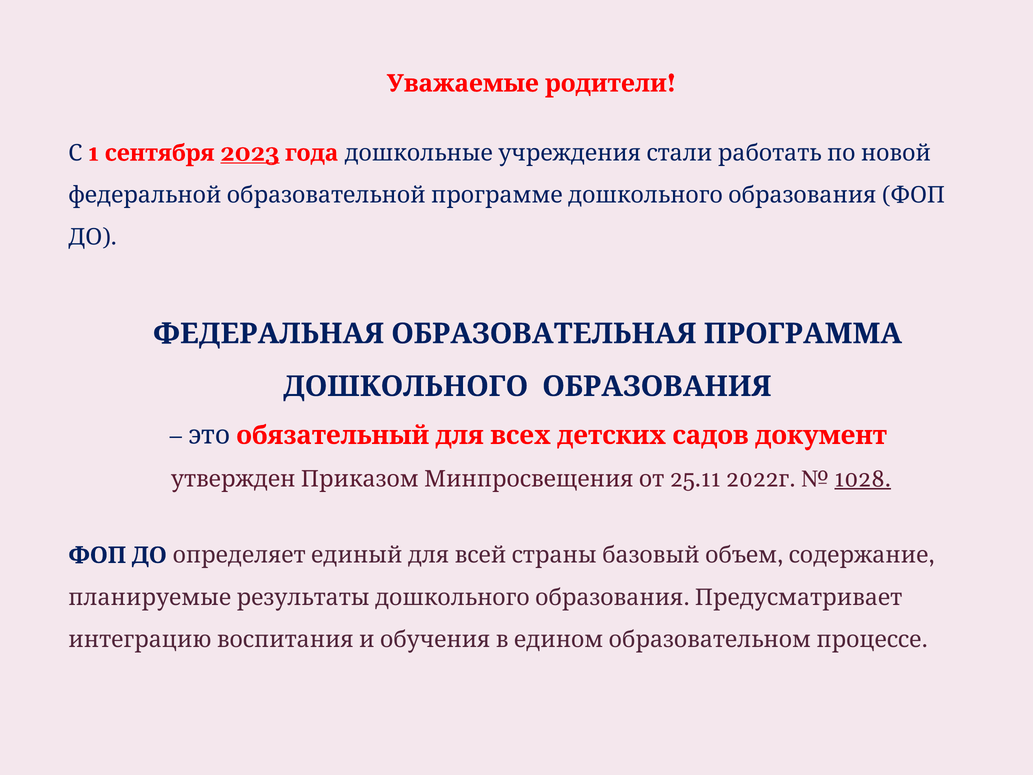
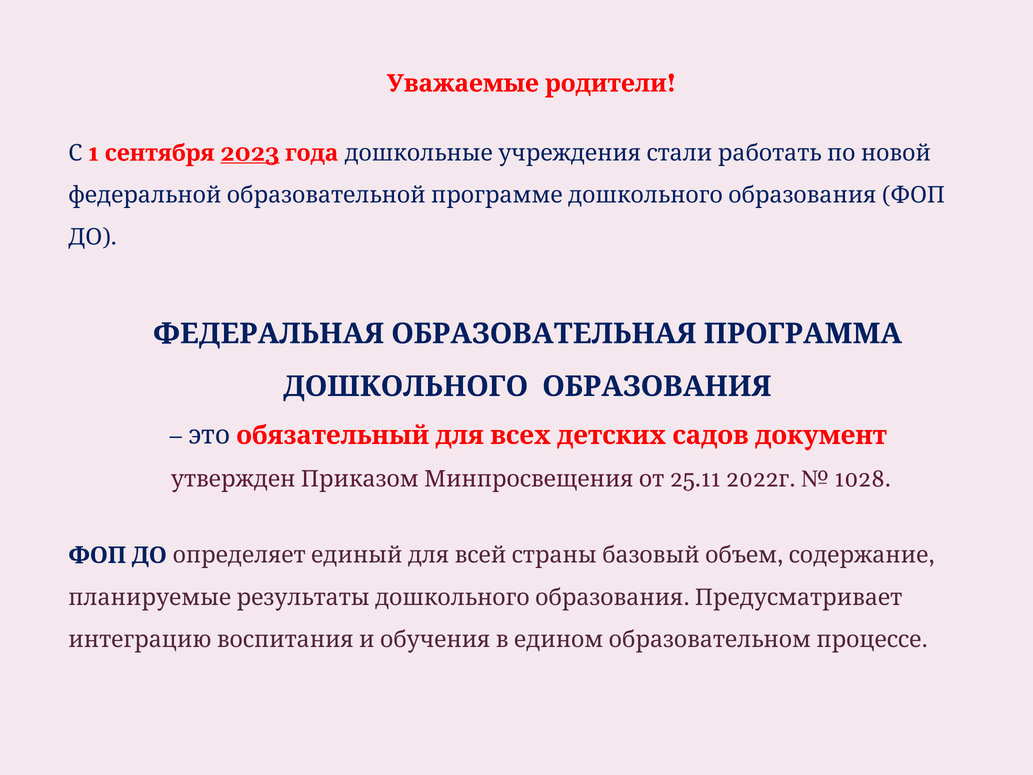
1028 underline: present -> none
